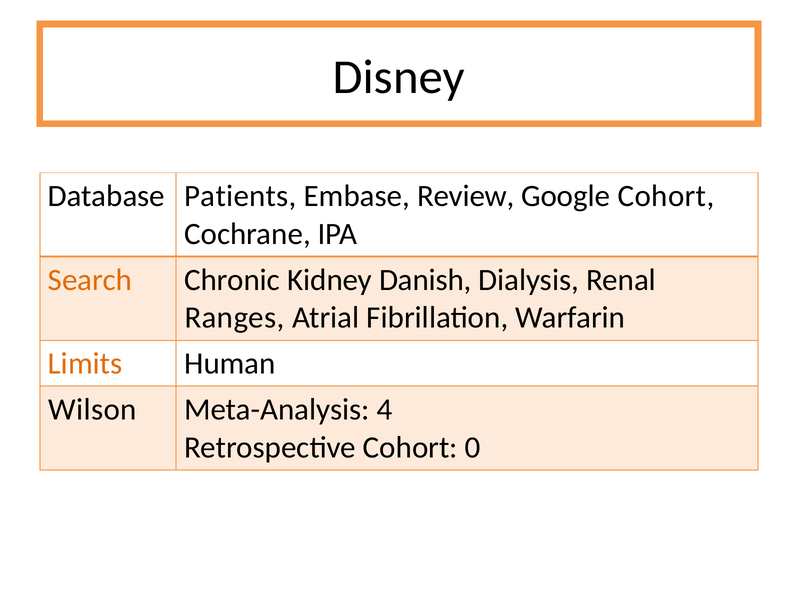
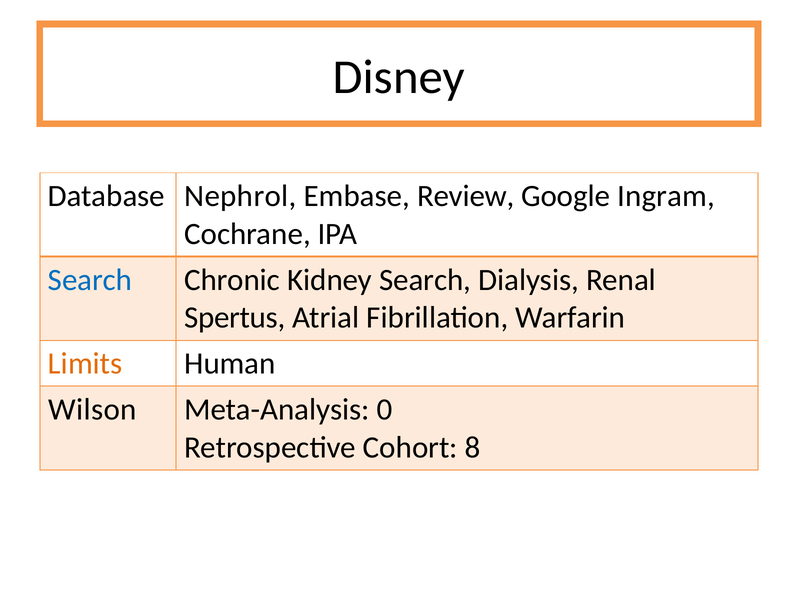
Patients: Patients -> Nephrol
Google Cohort: Cohort -> Ingram
Search at (90, 280) colour: orange -> blue
Kidney Danish: Danish -> Search
Ranges: Ranges -> Spertus
4: 4 -> 0
0: 0 -> 8
